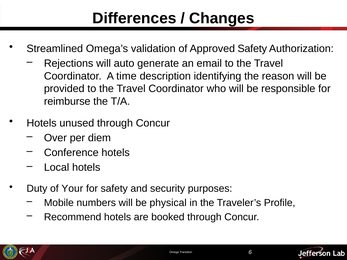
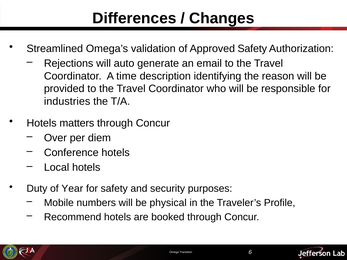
reimburse: reimburse -> industries
unused: unused -> matters
Your: Your -> Year
